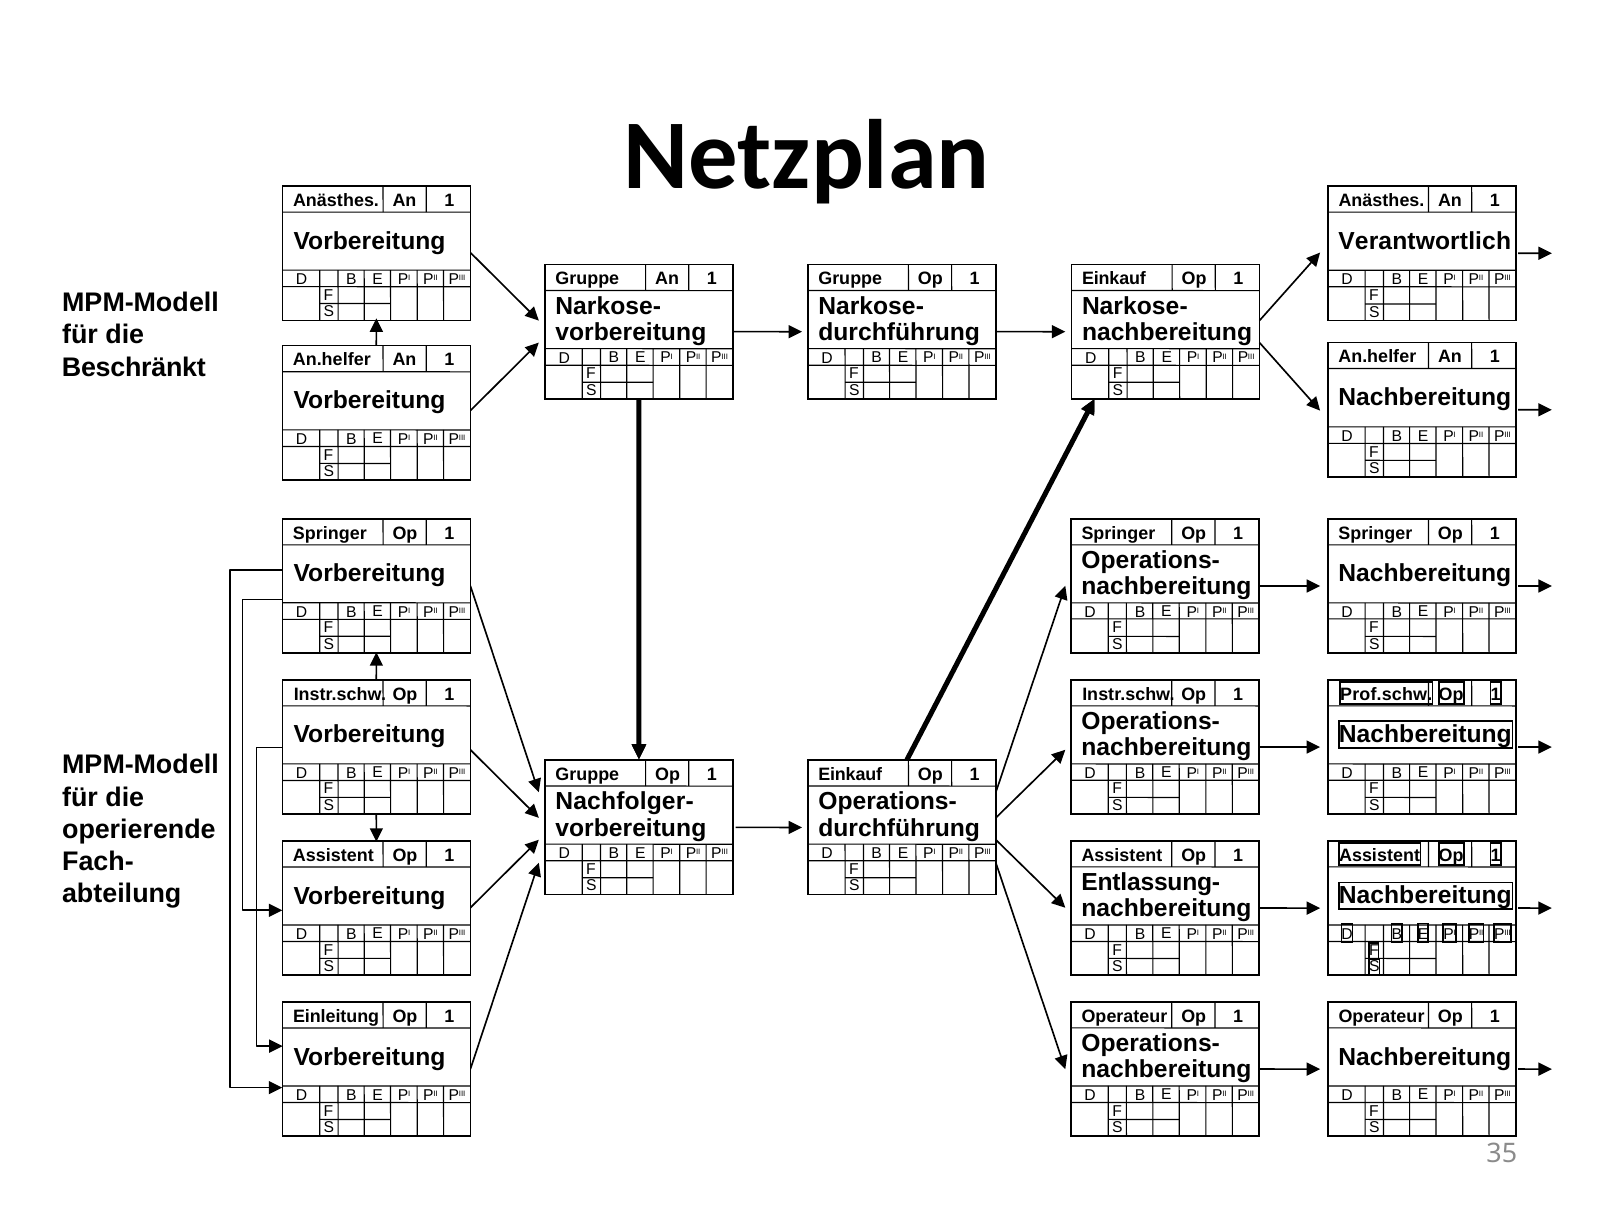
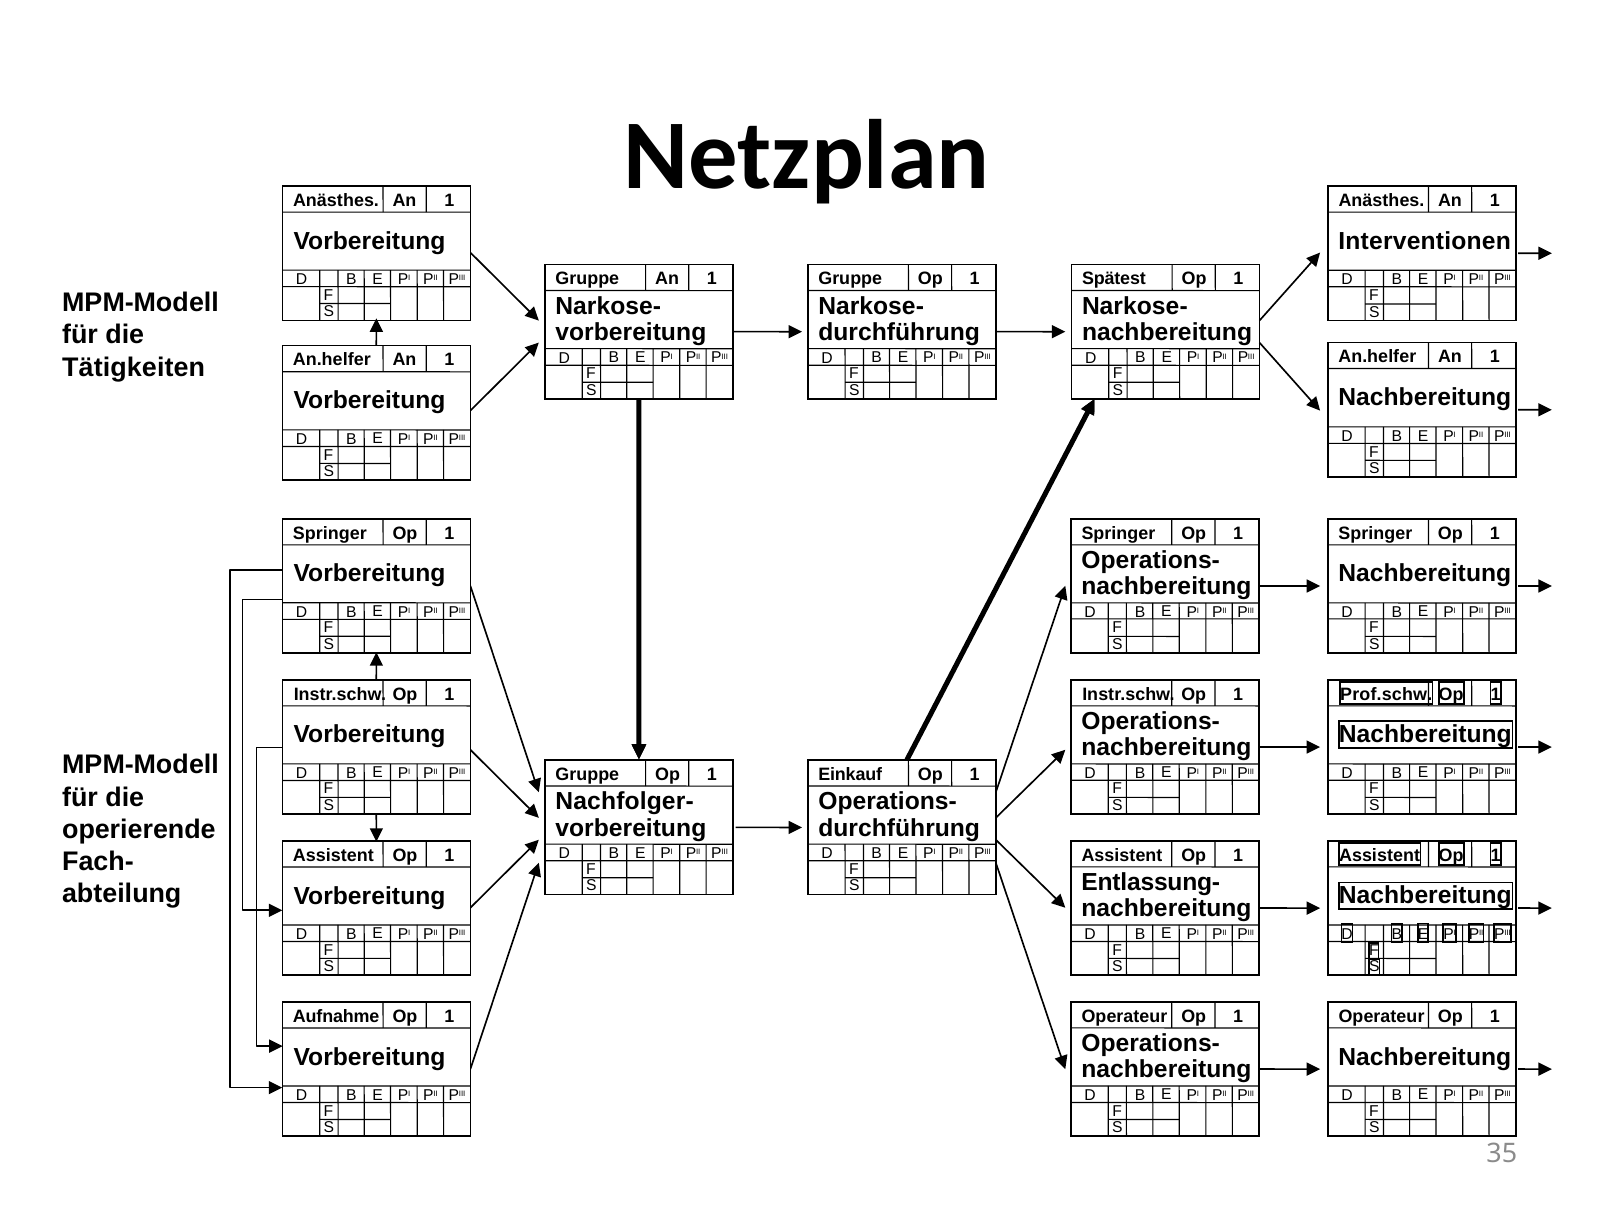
Verantwortlich: Verantwortlich -> Interventionen
Einkauf at (1114, 279): Einkauf -> Spätest
Beschränkt: Beschränkt -> Tätigkeiten
Einleitung: Einleitung -> Aufnahme
